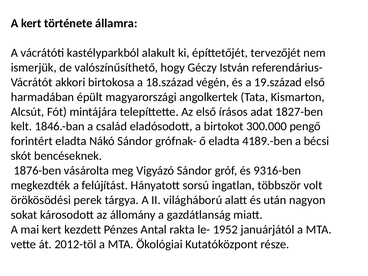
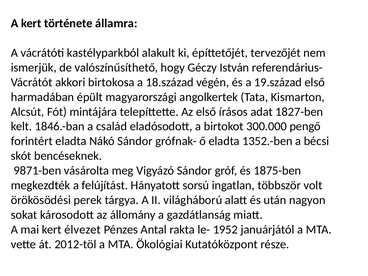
4189.-ben: 4189.-ben -> 1352.-ben
1876-ben: 1876-ben -> 9871-ben
9316-ben: 9316-ben -> 1875-ben
kezdett: kezdett -> élvezet
